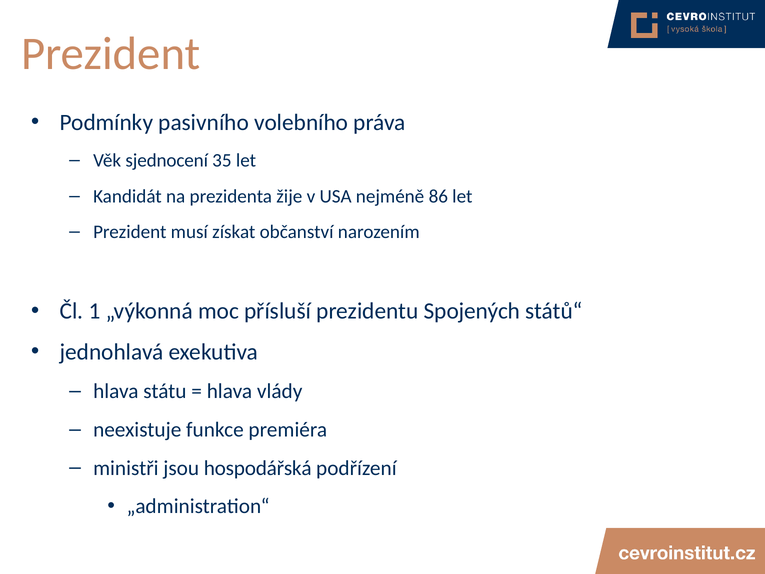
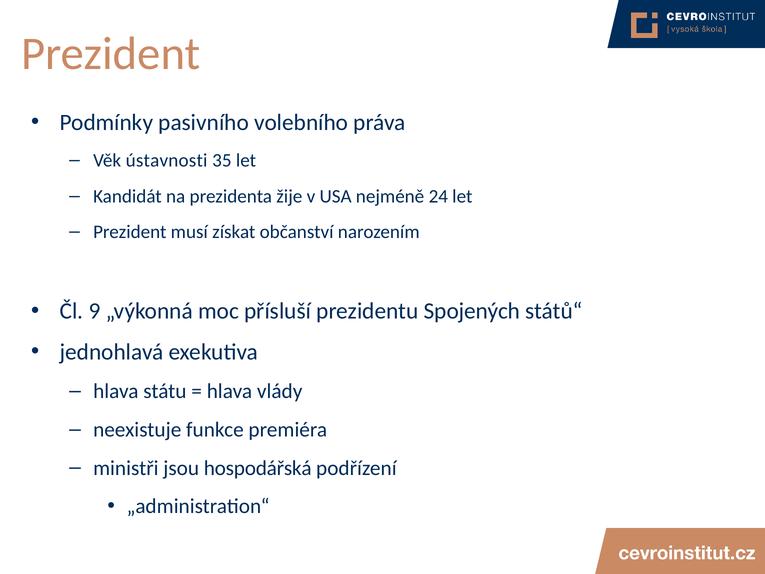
sjednocení: sjednocení -> ústavnosti
86: 86 -> 24
1: 1 -> 9
